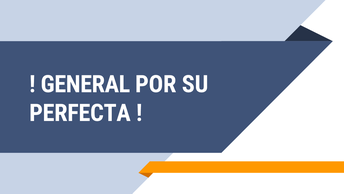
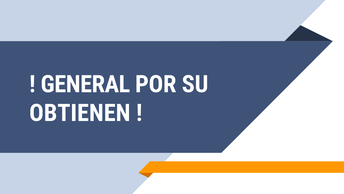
PERFECTA: PERFECTA -> OBTIENEN
